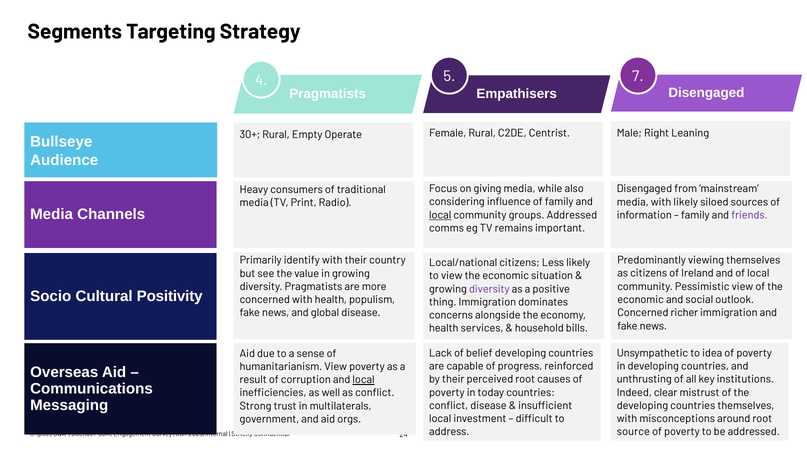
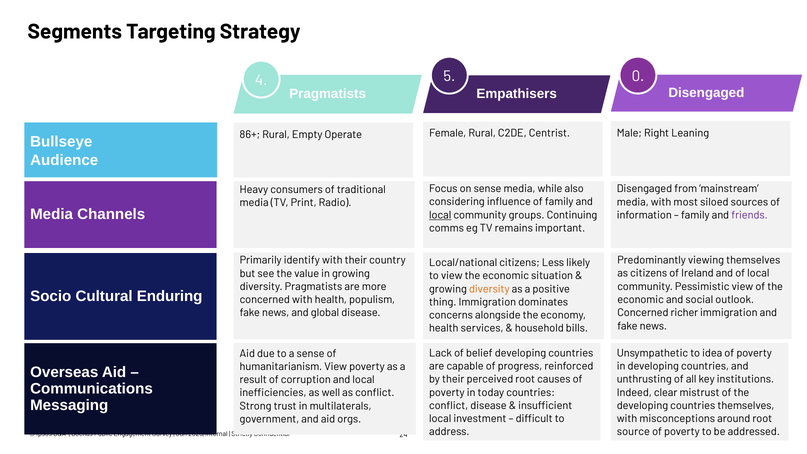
7: 7 -> 0
30+: 30+ -> 86+
on giving: giving -> sense
with likely: likely -> most
groups Addressed: Addressed -> Continuing
diversity at (489, 289) colour: purple -> orange
Positivity: Positivity -> Enduring
local at (364, 380) underline: present -> none
